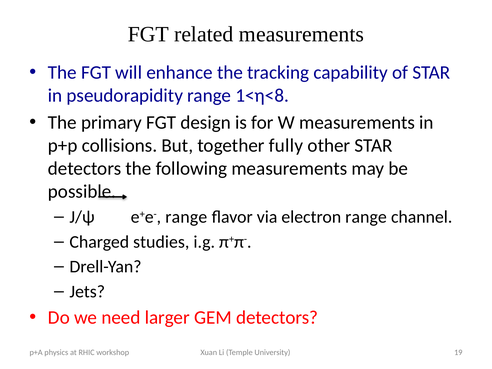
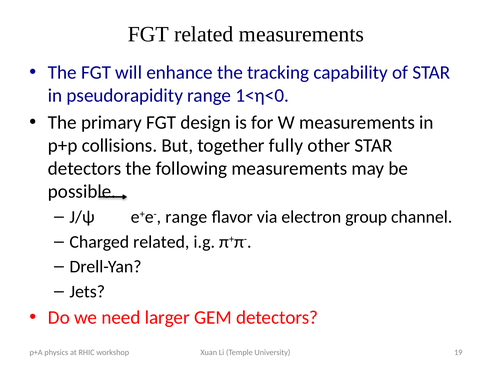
1<η<8: 1<η<8 -> 1<η<0
electron range: range -> group
Charged studies: studies -> related
